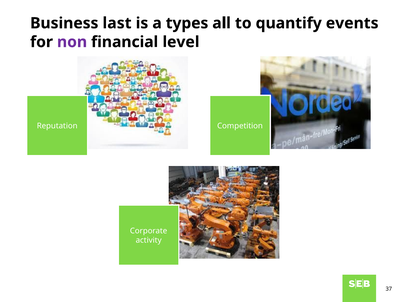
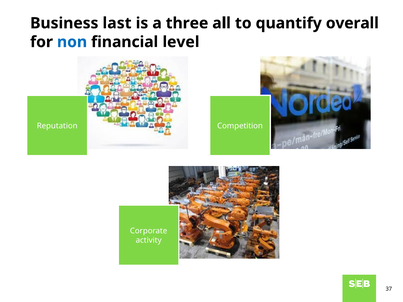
types: types -> three
events: events -> overall
non colour: purple -> blue
